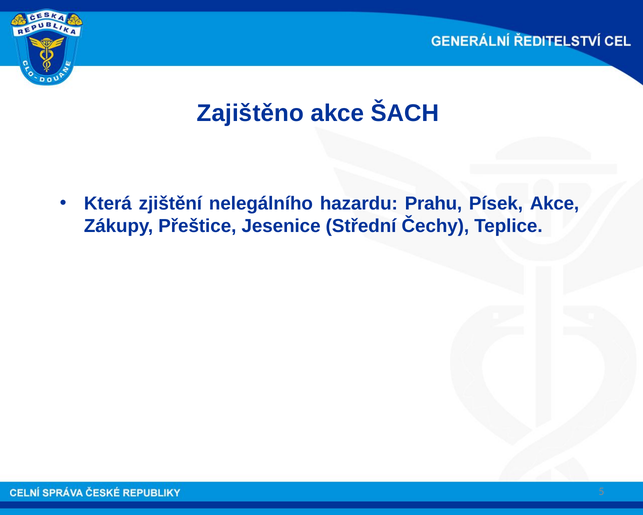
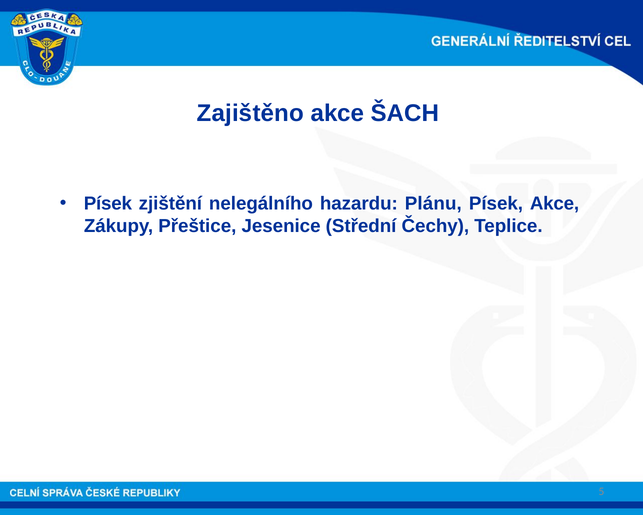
Která at (108, 203): Která -> Písek
Prahu: Prahu -> Plánu
